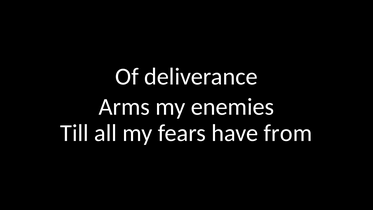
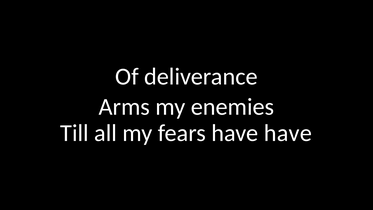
have from: from -> have
